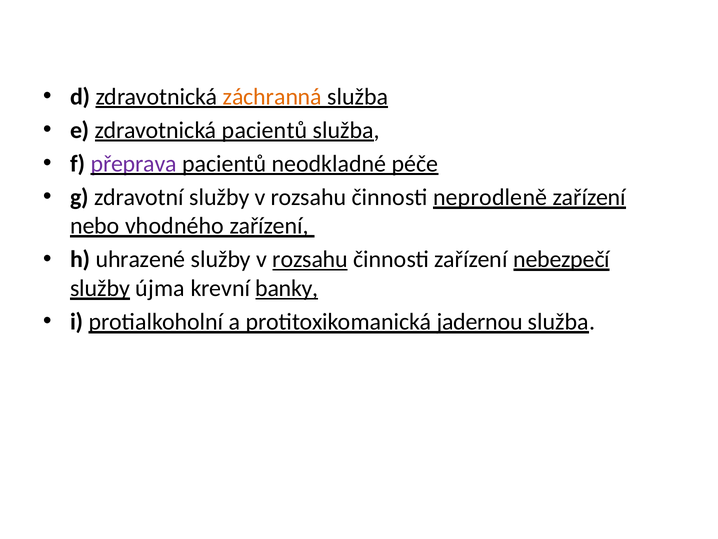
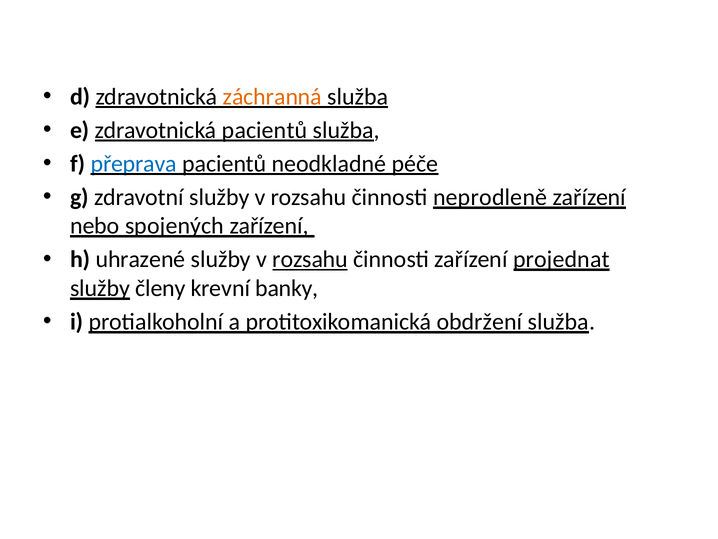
přeprava colour: purple -> blue
vhodného: vhodného -> spojených
nebezpečí: nebezpečí -> projednat
újma: újma -> členy
banky underline: present -> none
jadernou: jadernou -> obdržení
